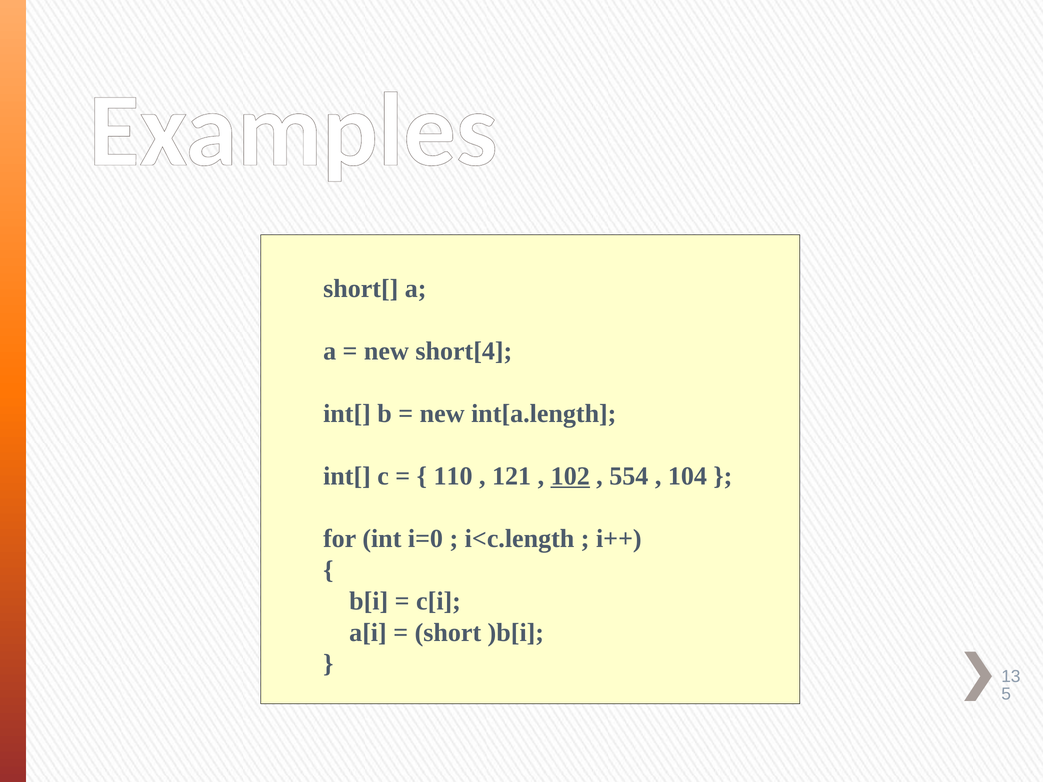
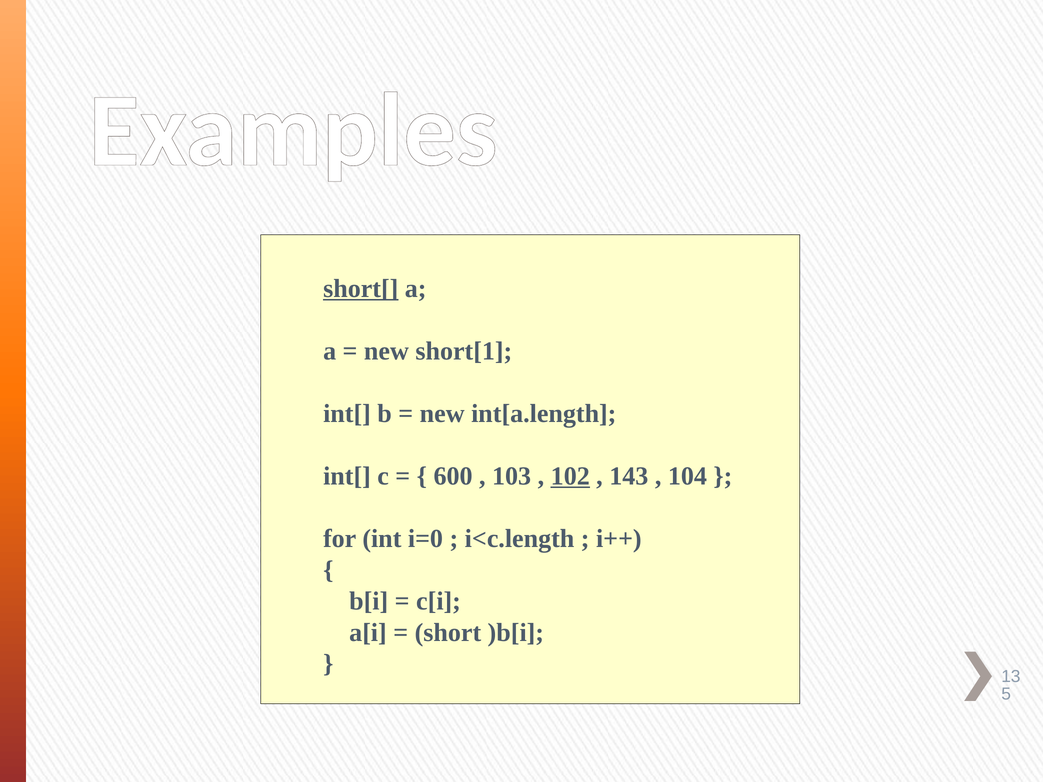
short[ underline: none -> present
short[4: short[4 -> short[1
110: 110 -> 600
121: 121 -> 103
554: 554 -> 143
